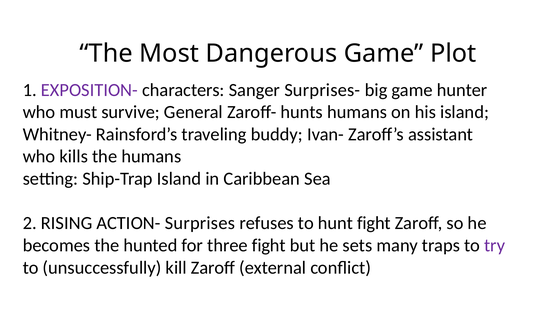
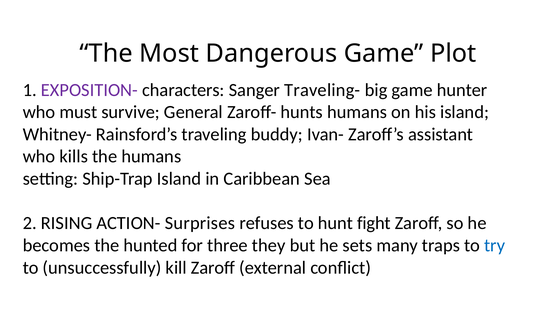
Surprises-: Surprises- -> Traveling-
three fight: fight -> they
try colour: purple -> blue
